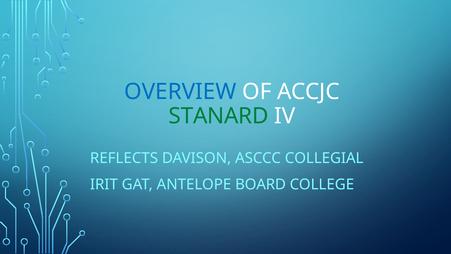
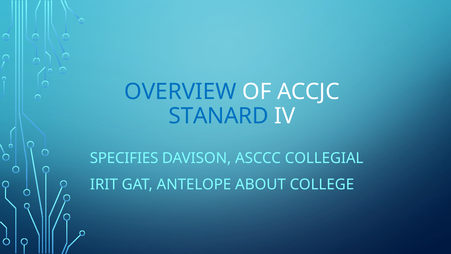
STANARD colour: green -> blue
REFLECTS: REFLECTS -> SPECIFIES
BOARD: BOARD -> ABOUT
